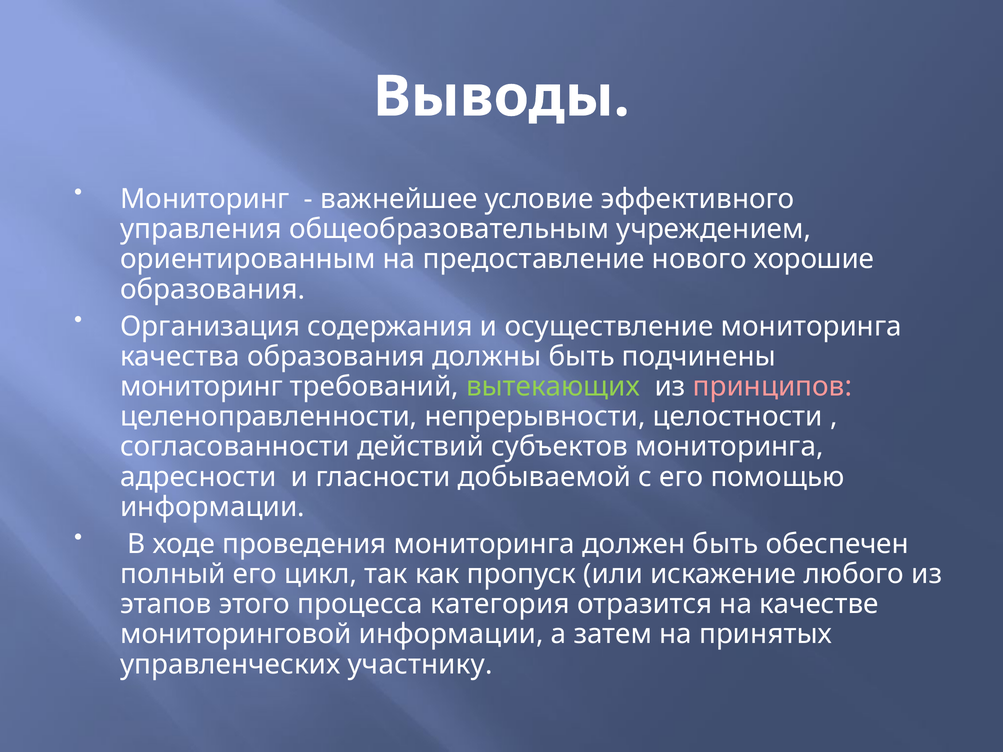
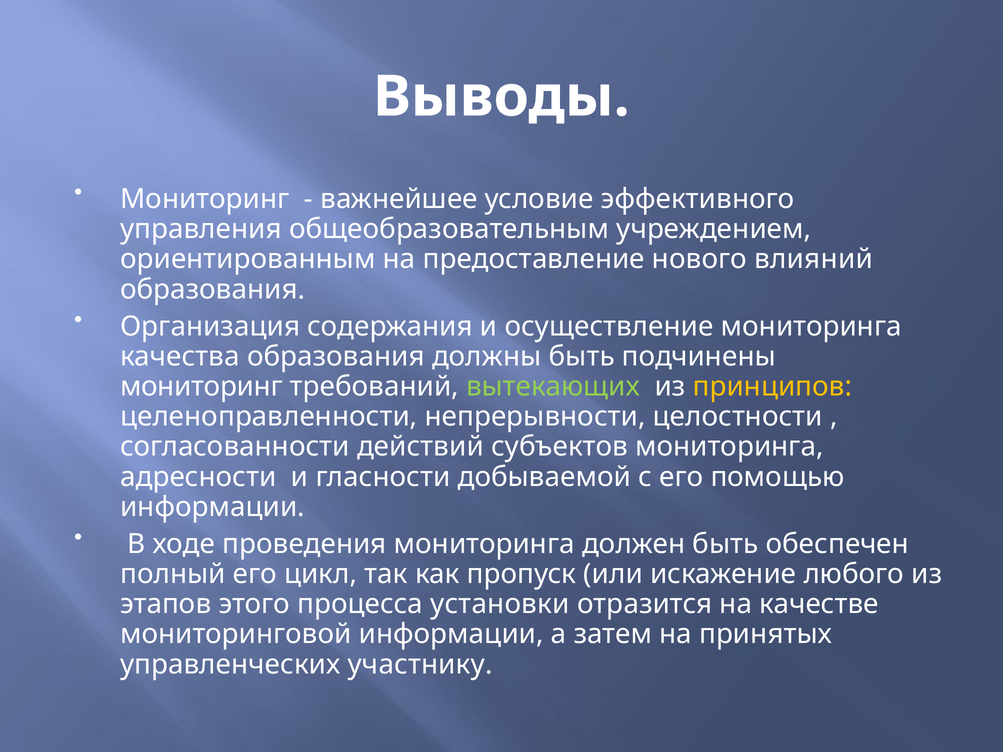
хорошие: хорошие -> влияний
принципов colour: pink -> yellow
категория: категория -> установки
